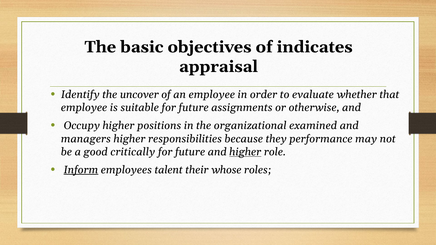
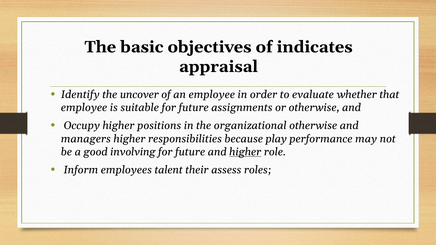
organizational examined: examined -> otherwise
they: they -> play
critically: critically -> involving
Inform underline: present -> none
whose: whose -> assess
